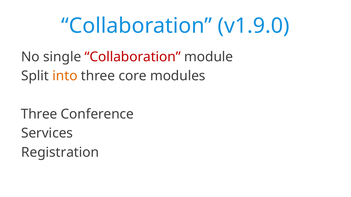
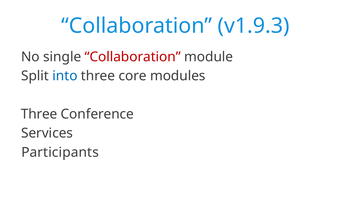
v1.9.0: v1.9.0 -> v1.9.3
into colour: orange -> blue
Registration: Registration -> Participants
